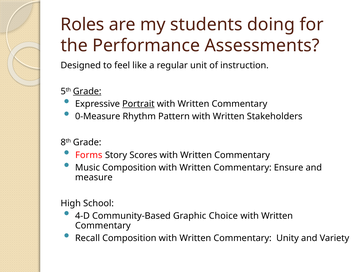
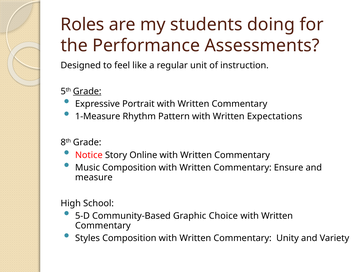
Portrait underline: present -> none
0-Measure: 0-Measure -> 1-Measure
Stakeholders: Stakeholders -> Expectations
Forms: Forms -> Notice
Scores: Scores -> Online
4-D: 4-D -> 5-D
Recall: Recall -> Styles
